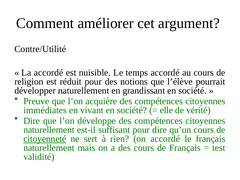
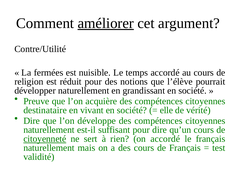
améliorer underline: none -> present
La accordé: accordé -> fermées
immédiates: immédiates -> destinataire
